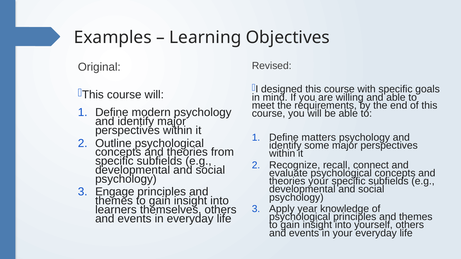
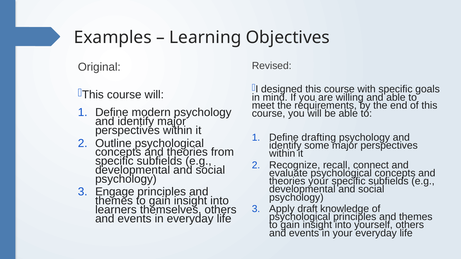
matters: matters -> drafting
year: year -> draft
